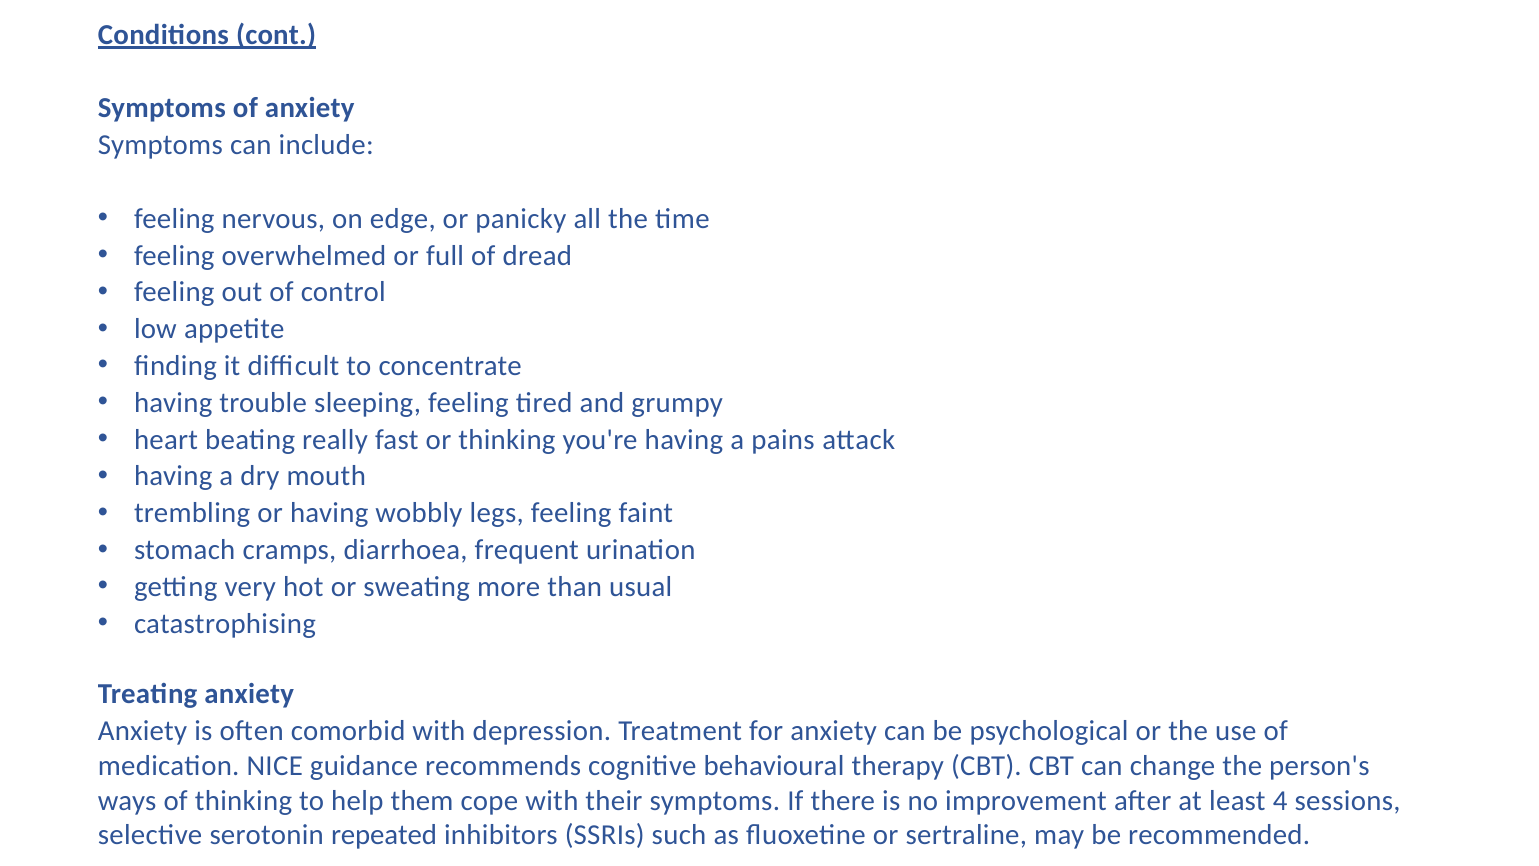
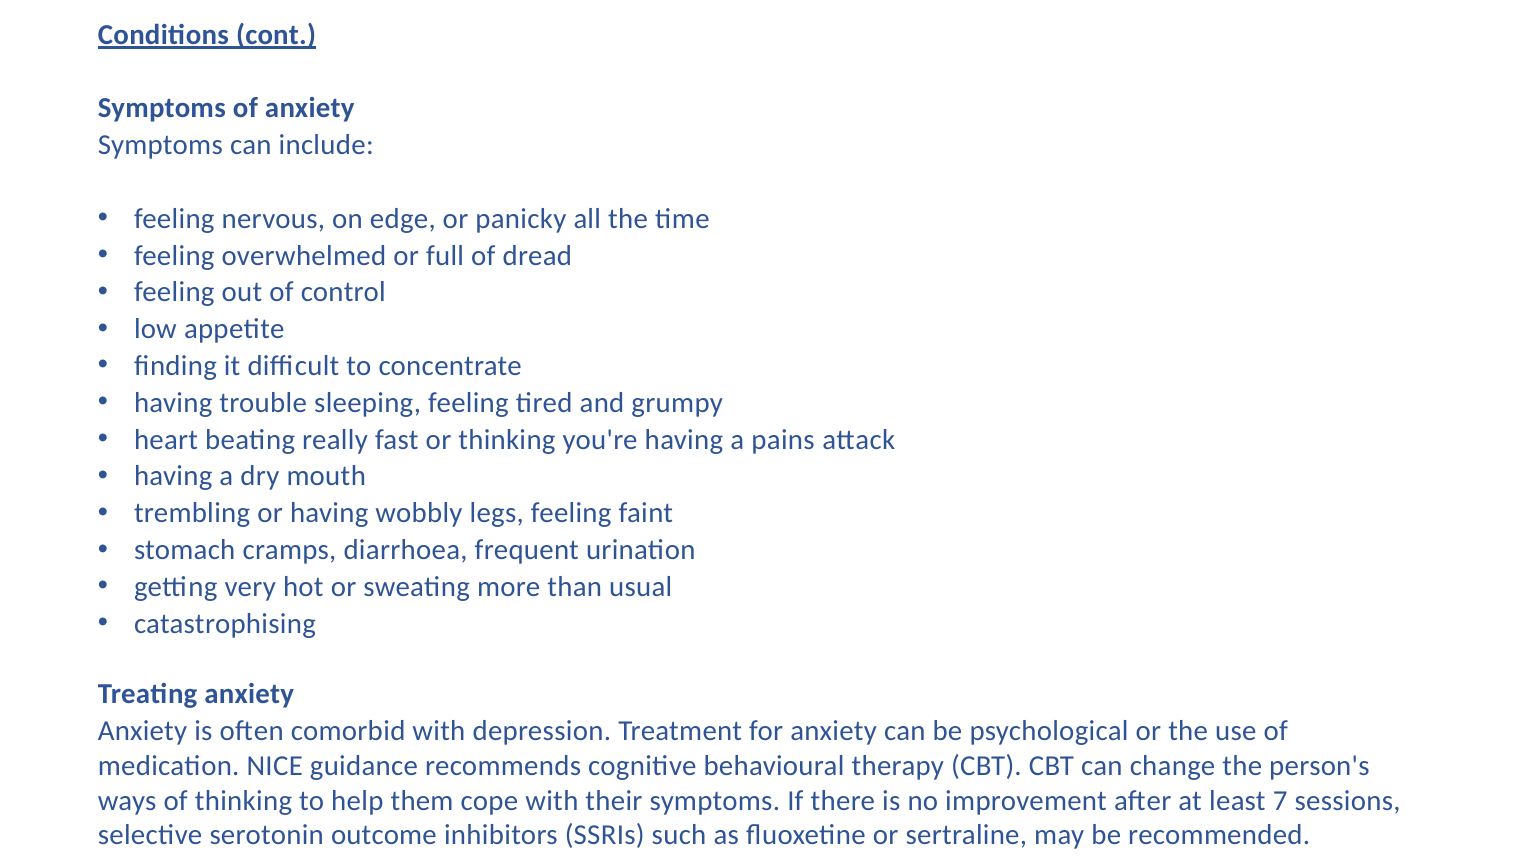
4: 4 -> 7
repeated: repeated -> outcome
